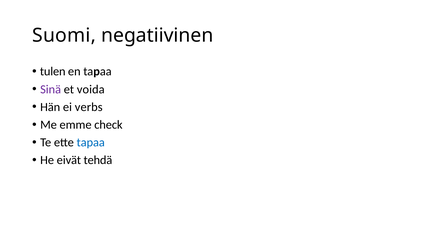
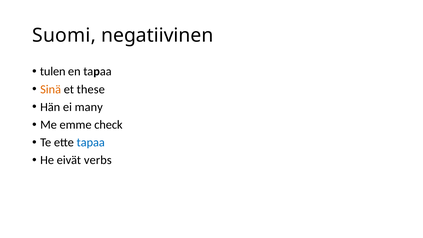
Sinä colour: purple -> orange
voida: voida -> these
verbs: verbs -> many
tehdä: tehdä -> verbs
